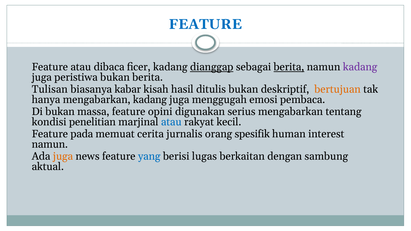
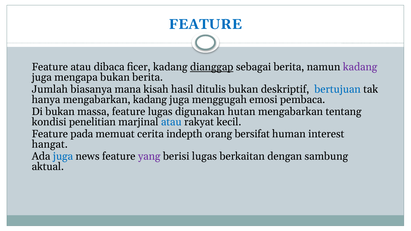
berita at (289, 67) underline: present -> none
peristiwa: peristiwa -> mengapa
Tulisan: Tulisan -> Jumlah
kabar: kabar -> mana
bertujuan colour: orange -> blue
feature opini: opini -> lugas
serius: serius -> hutan
jurnalis: jurnalis -> indepth
spesifik: spesifik -> bersifat
namun at (50, 144): namun -> hangat
juga at (63, 157) colour: orange -> blue
yang colour: blue -> purple
